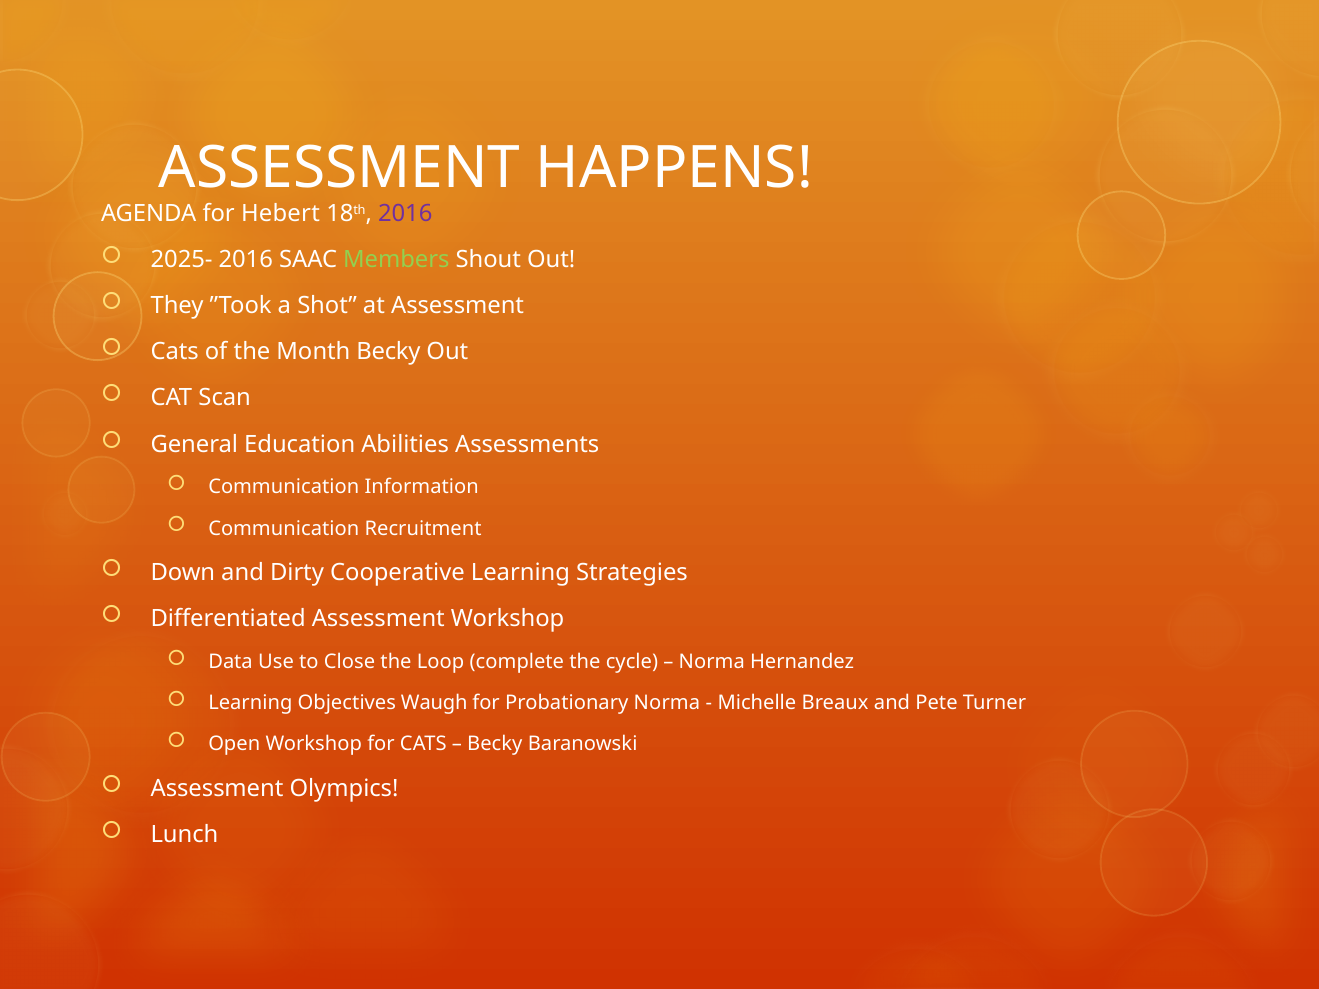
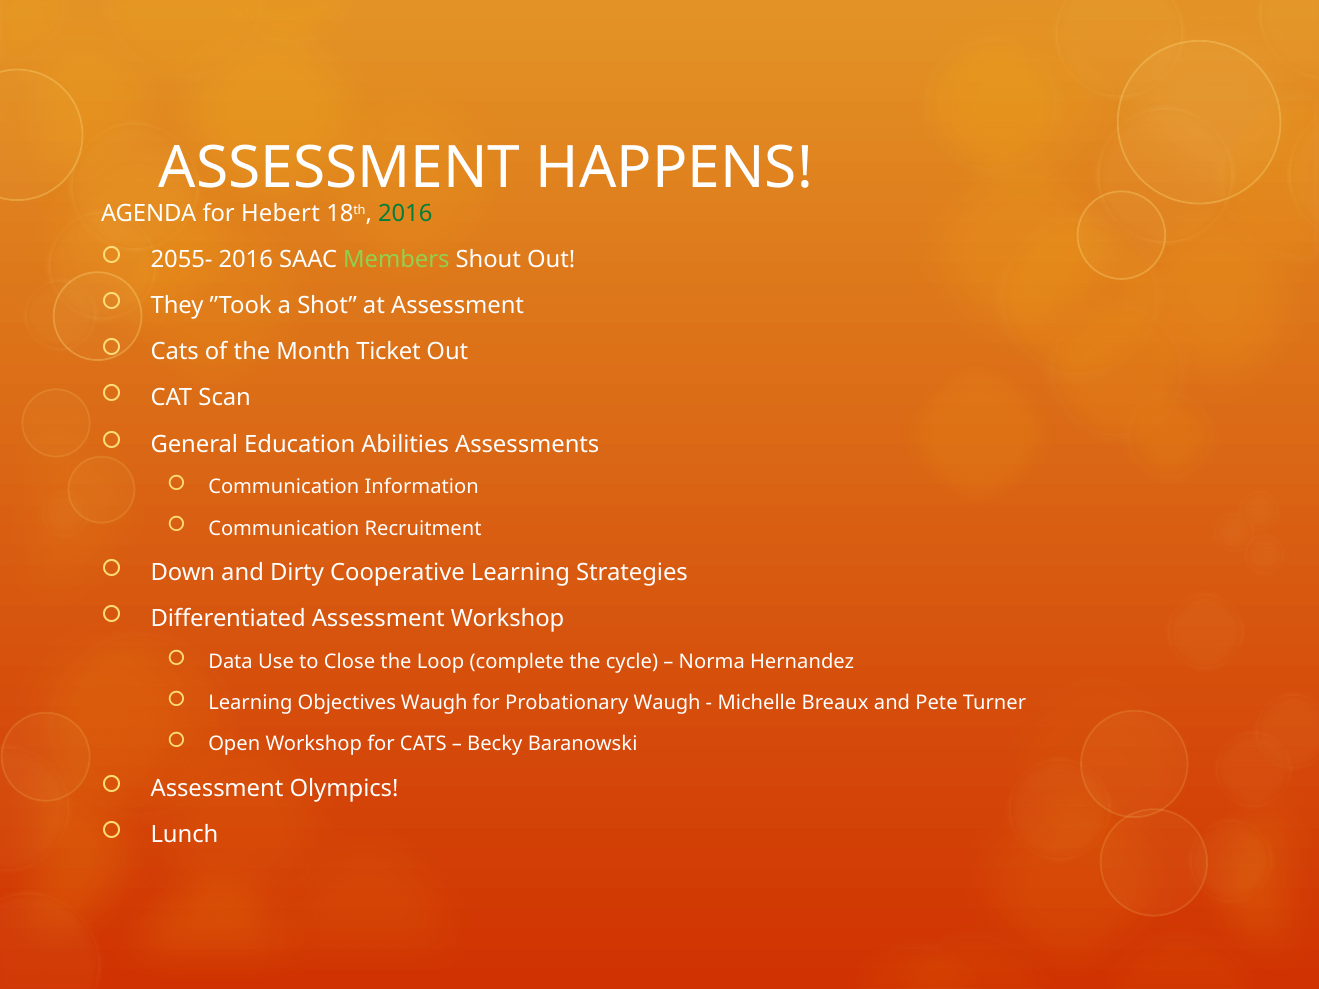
2016 at (405, 213) colour: purple -> green
2025-: 2025- -> 2055-
Month Becky: Becky -> Ticket
Probationary Norma: Norma -> Waugh
